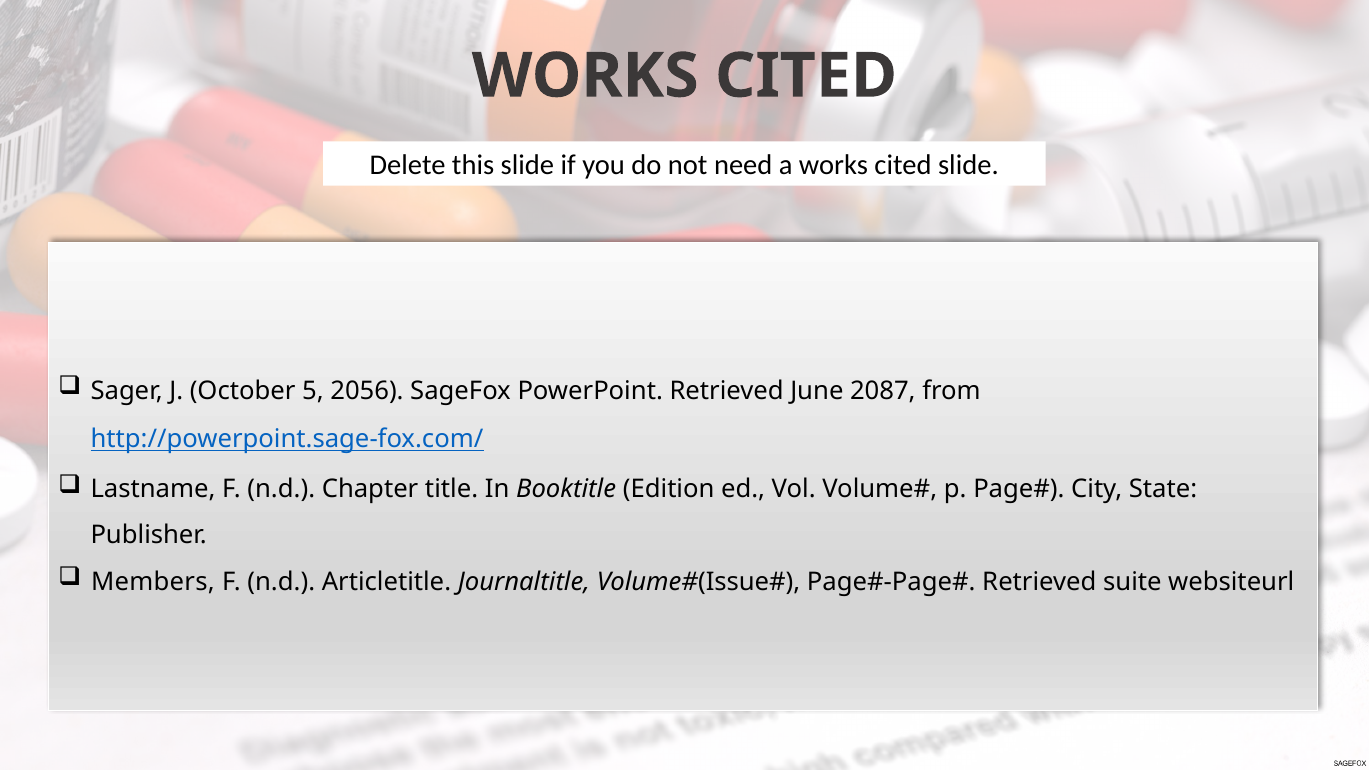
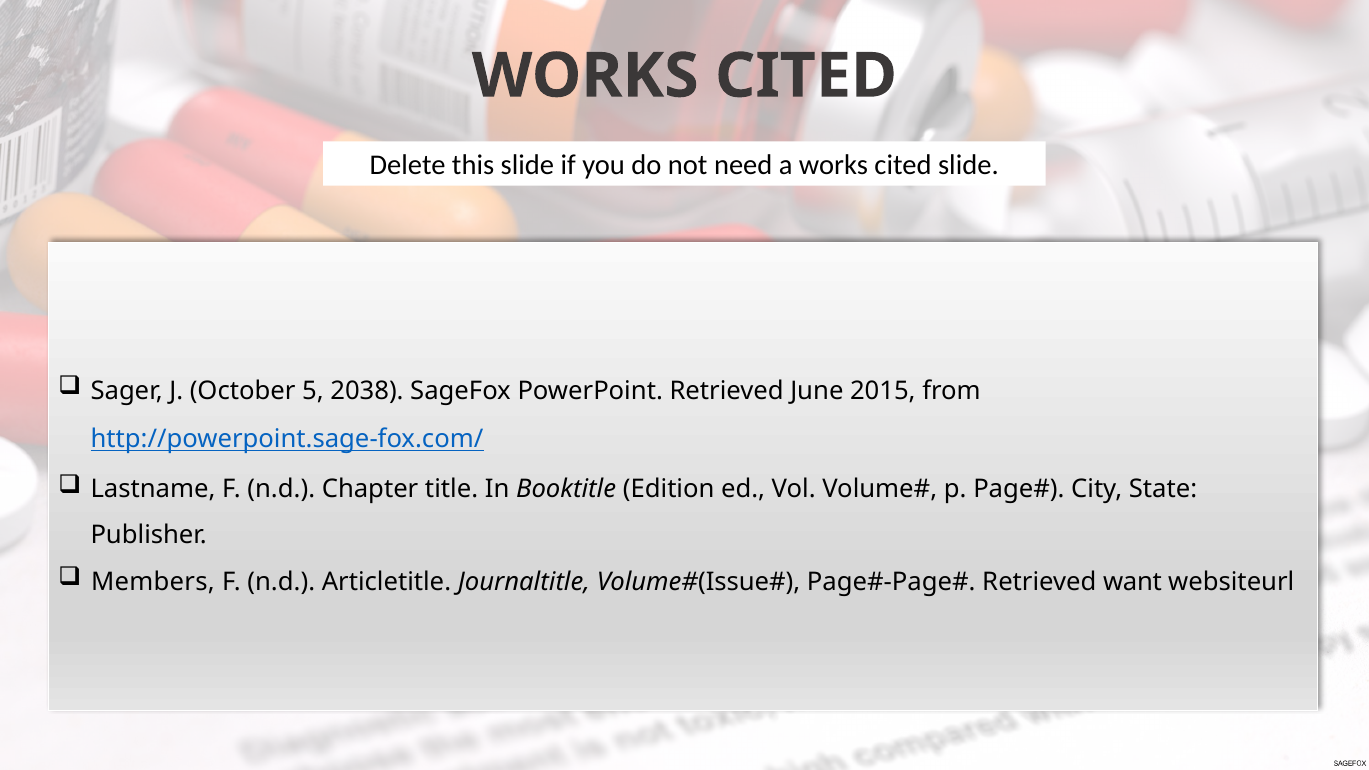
2056: 2056 -> 2038
2087: 2087 -> 2015
suite: suite -> want
